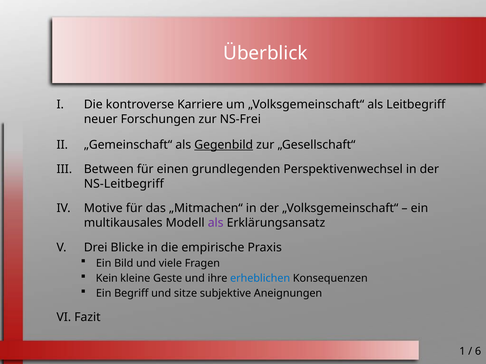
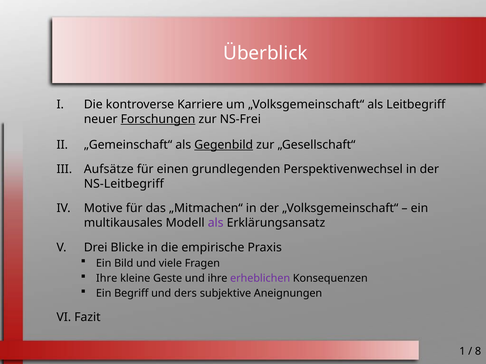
Forschungen underline: none -> present
Between: Between -> Aufsätze
Kein at (107, 279): Kein -> Ihre
erheblichen colour: blue -> purple
sitze: sitze -> ders
6: 6 -> 8
